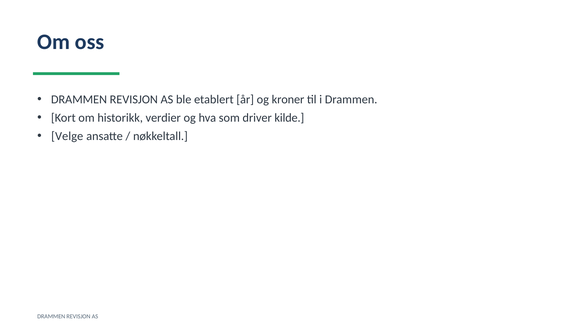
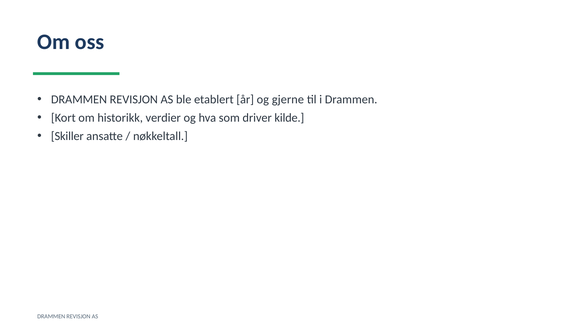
kroner: kroner -> gjerne
Velge: Velge -> Skiller
